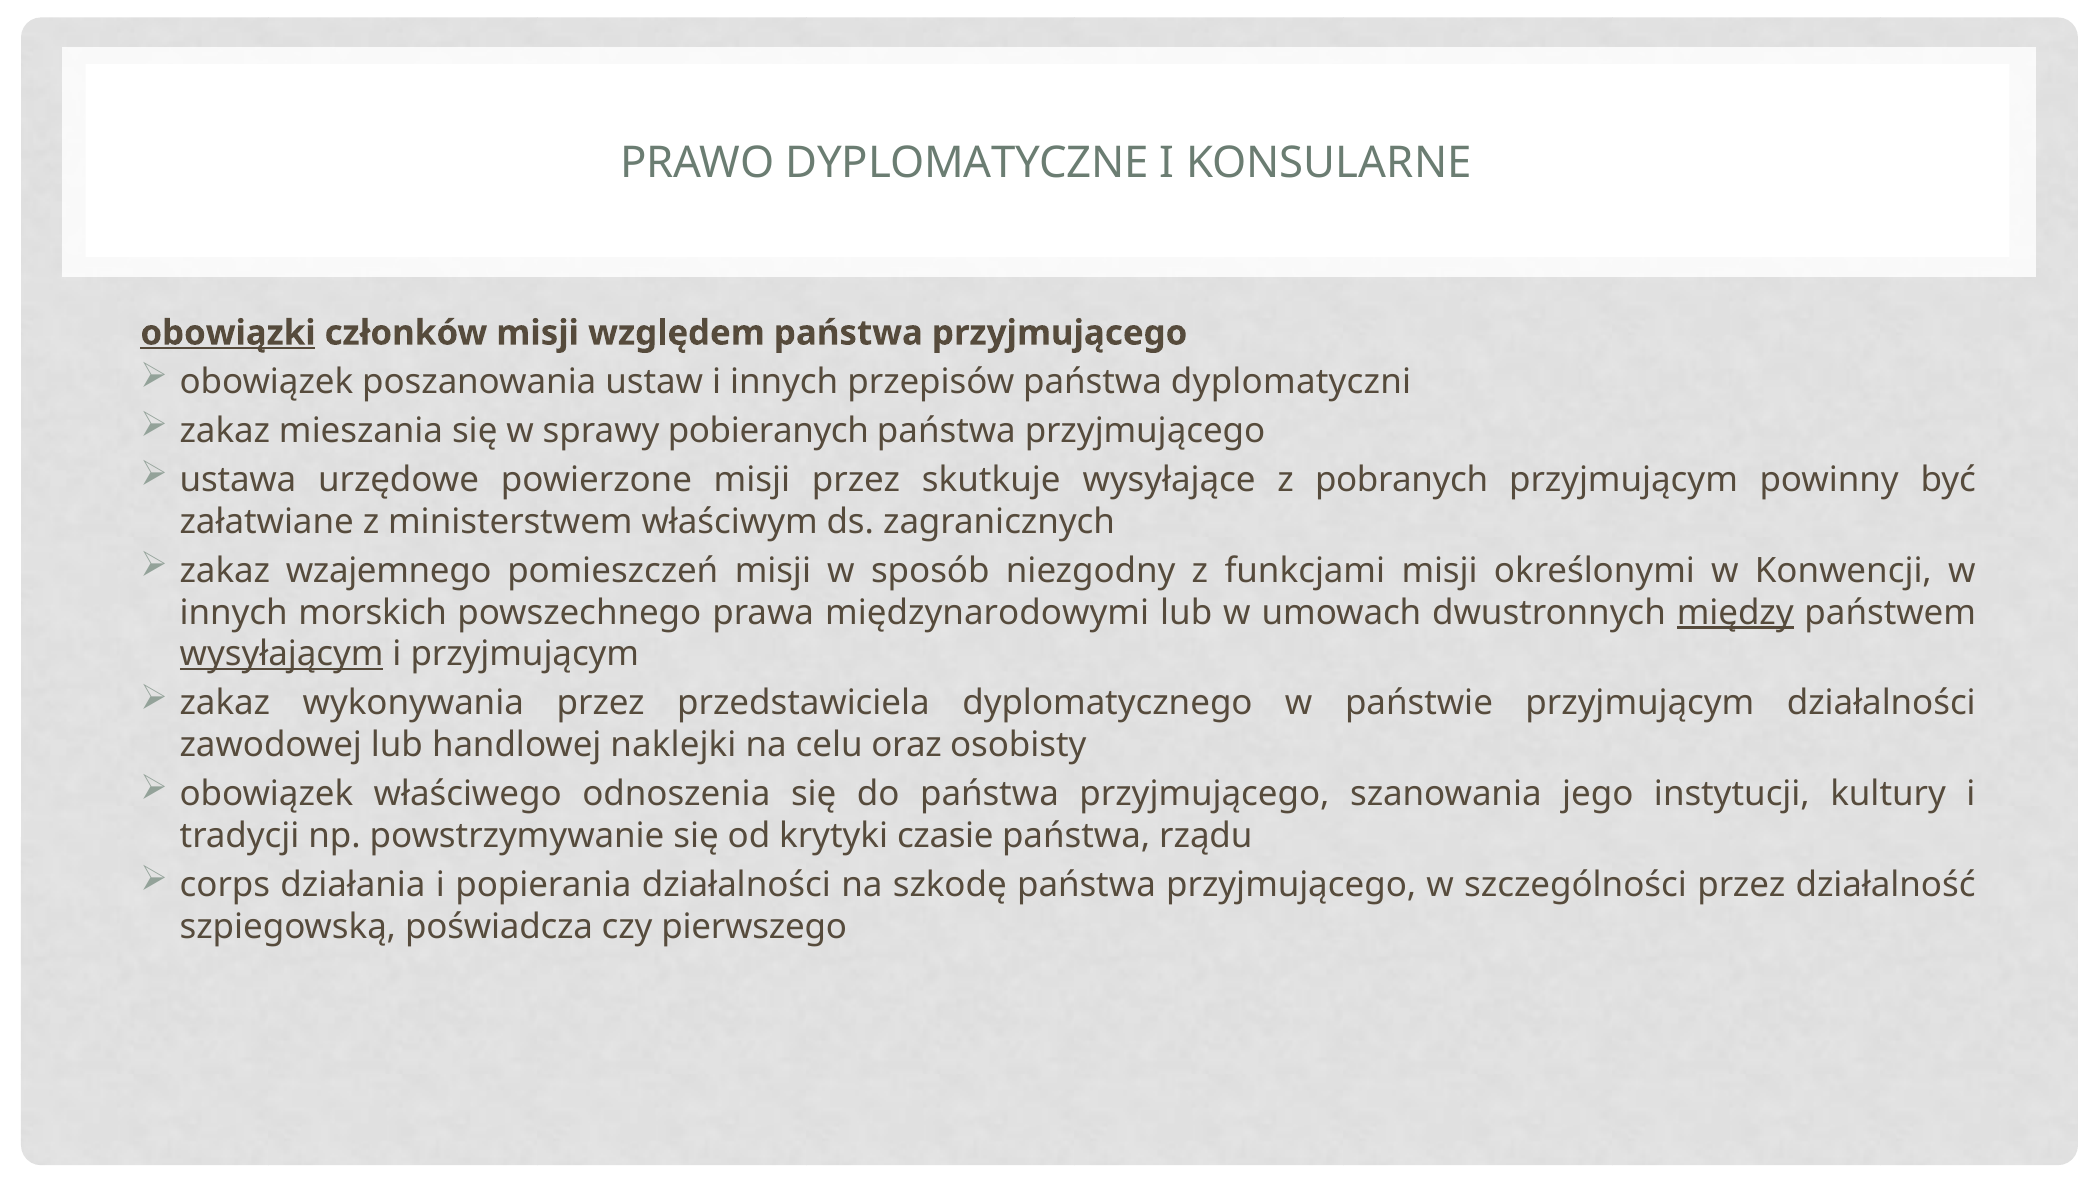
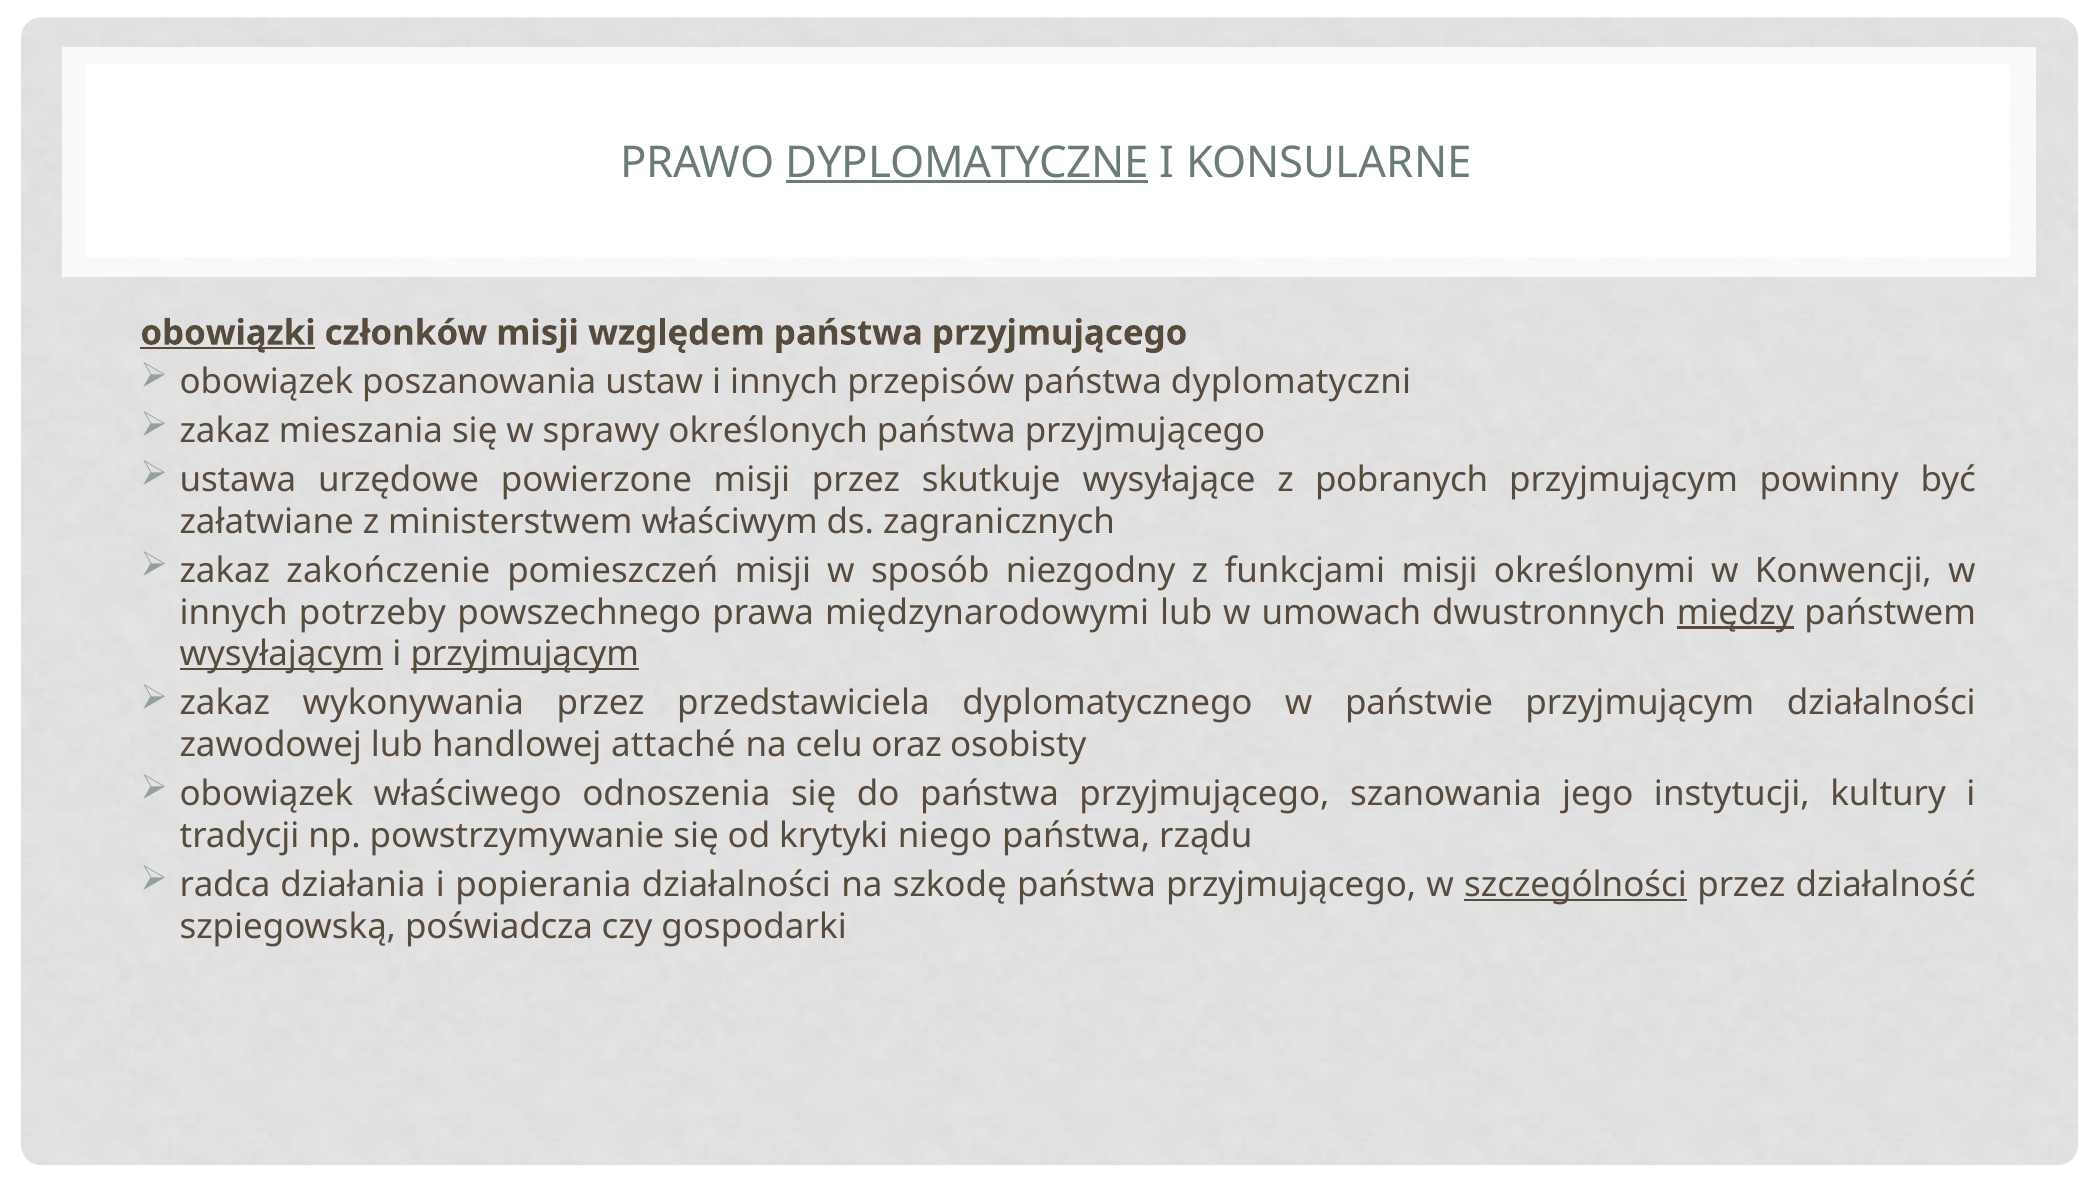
DYPLOMATYCZNE underline: none -> present
pobieranych: pobieranych -> określonych
wzajemnego: wzajemnego -> zakończenie
morskich: morskich -> potrzeby
przyjmującym at (525, 654) underline: none -> present
naklejki: naklejki -> attaché
czasie: czasie -> niego
corps: corps -> radca
szczególności underline: none -> present
pierwszego: pierwszego -> gospodarki
